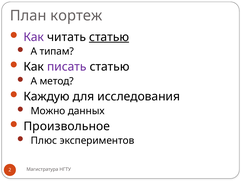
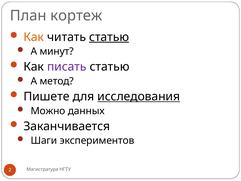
Как at (34, 37) colour: purple -> orange
типам: типам -> минут
Каждую: Каждую -> Пишете
исследования underline: none -> present
Произвольное: Произвольное -> Заканчивается
Плюс: Плюс -> Шаги
